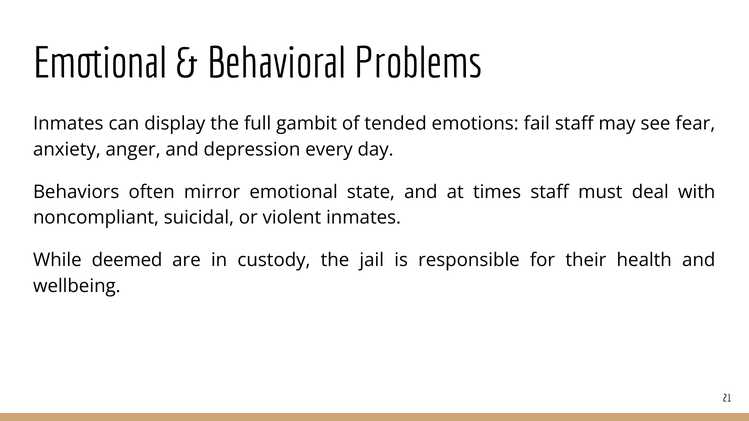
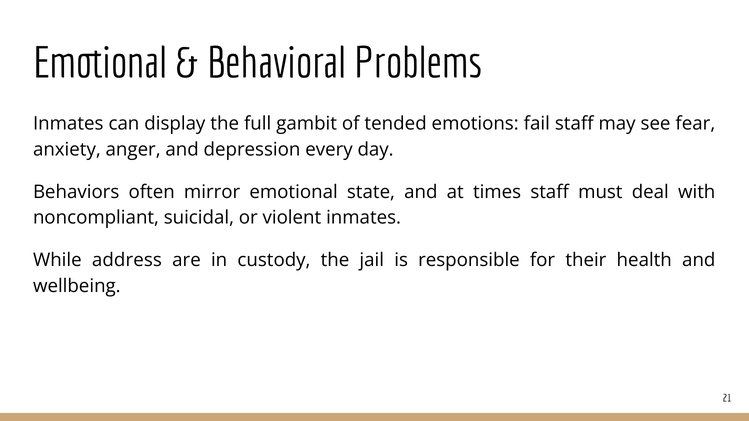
deemed: deemed -> address
